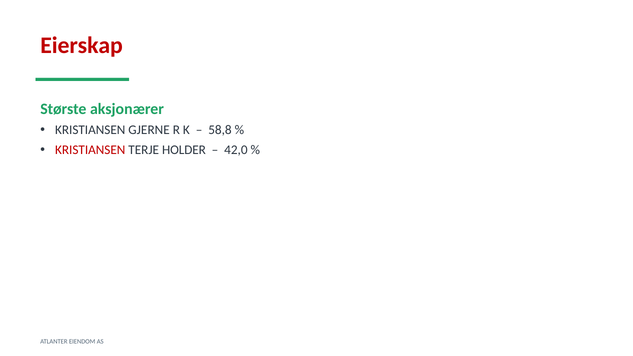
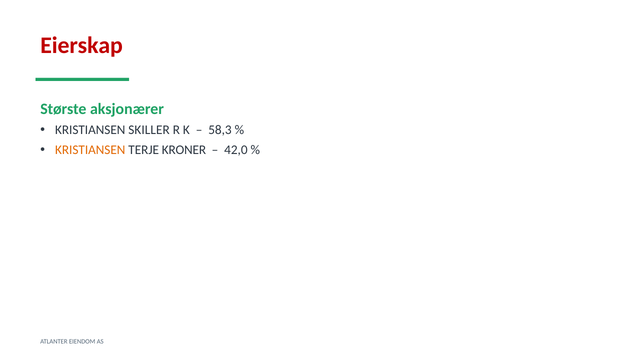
GJERNE: GJERNE -> SKILLER
58,8: 58,8 -> 58,3
KRISTIANSEN at (90, 150) colour: red -> orange
HOLDER: HOLDER -> KRONER
